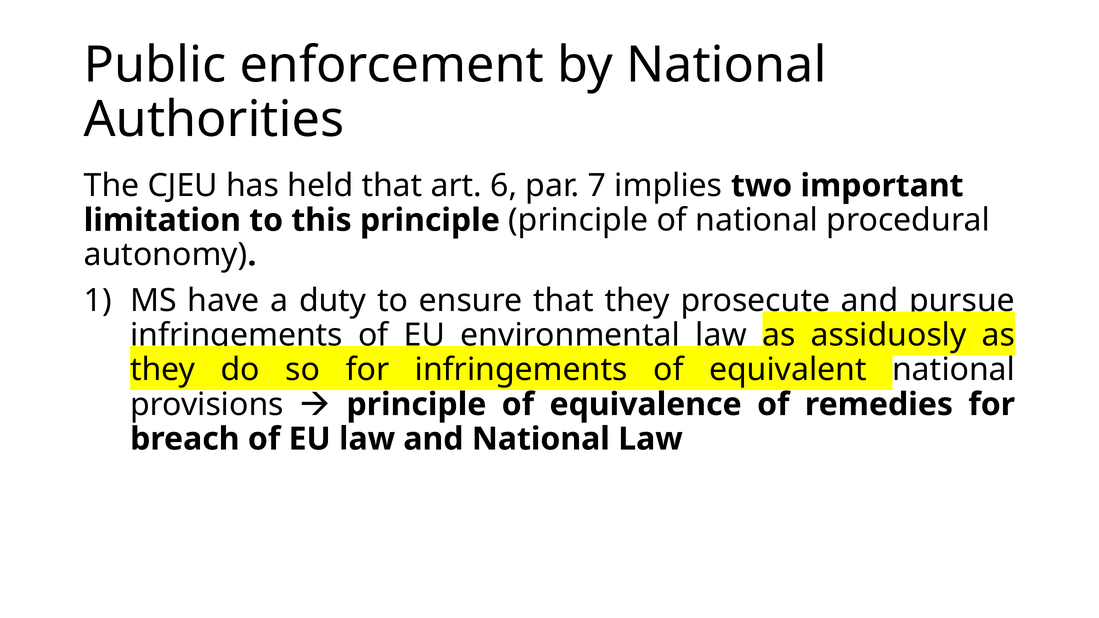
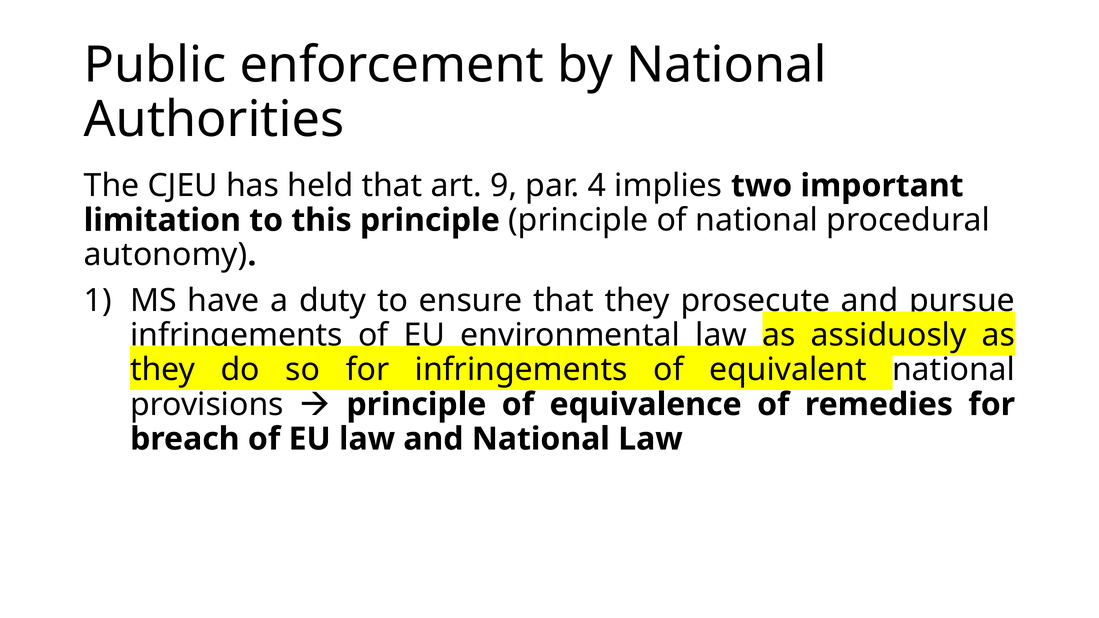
6: 6 -> 9
7: 7 -> 4
